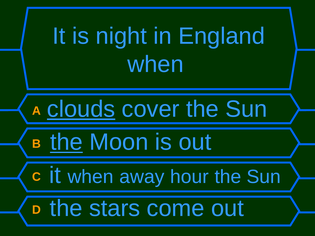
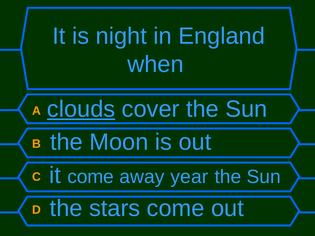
the at (66, 142) underline: present -> none
it when: when -> come
hour: hour -> year
